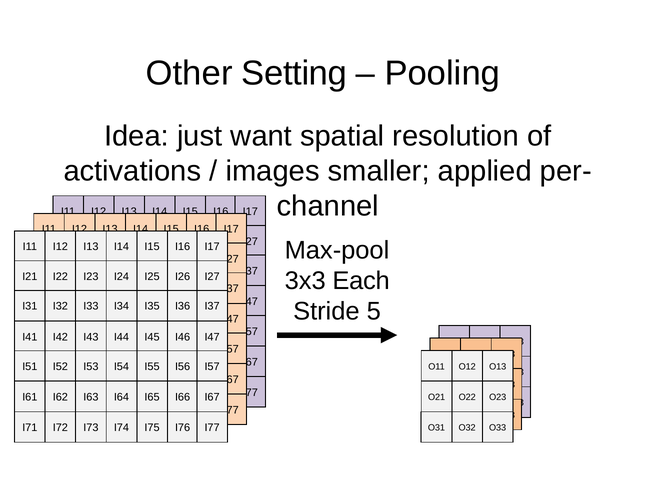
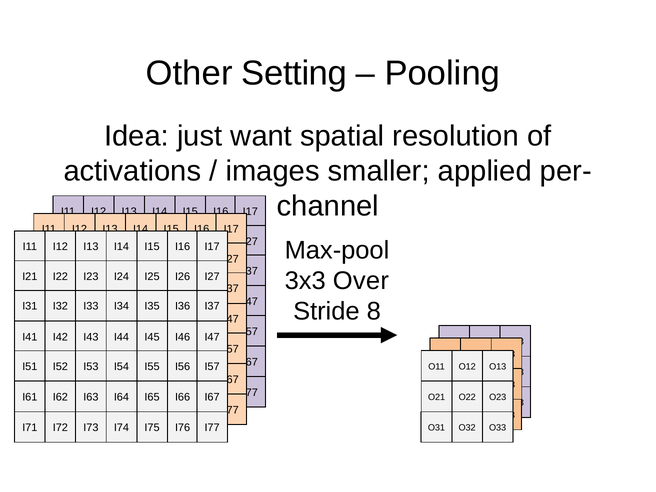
Each: Each -> Over
5: 5 -> 8
